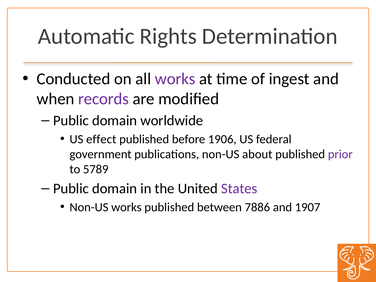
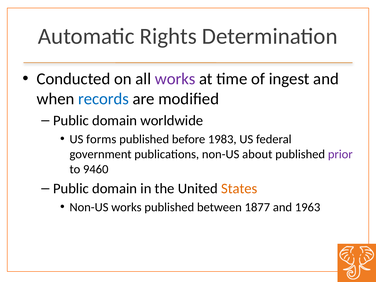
records colour: purple -> blue
effect: effect -> forms
1906: 1906 -> 1983
5789: 5789 -> 9460
States colour: purple -> orange
7886: 7886 -> 1877
1907: 1907 -> 1963
